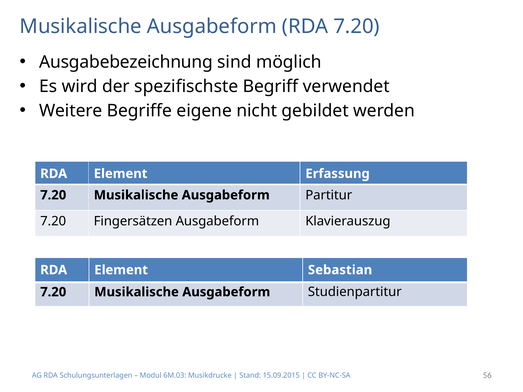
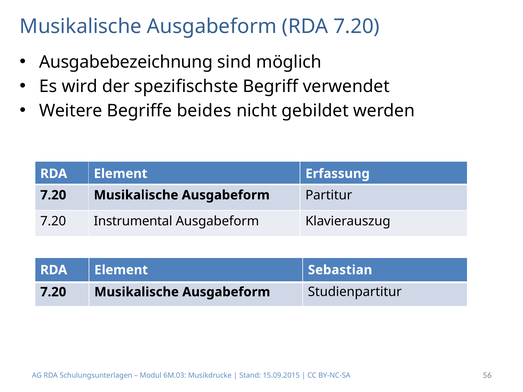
eigene: eigene -> beides
Fingersätzen: Fingersätzen -> Instrumental
